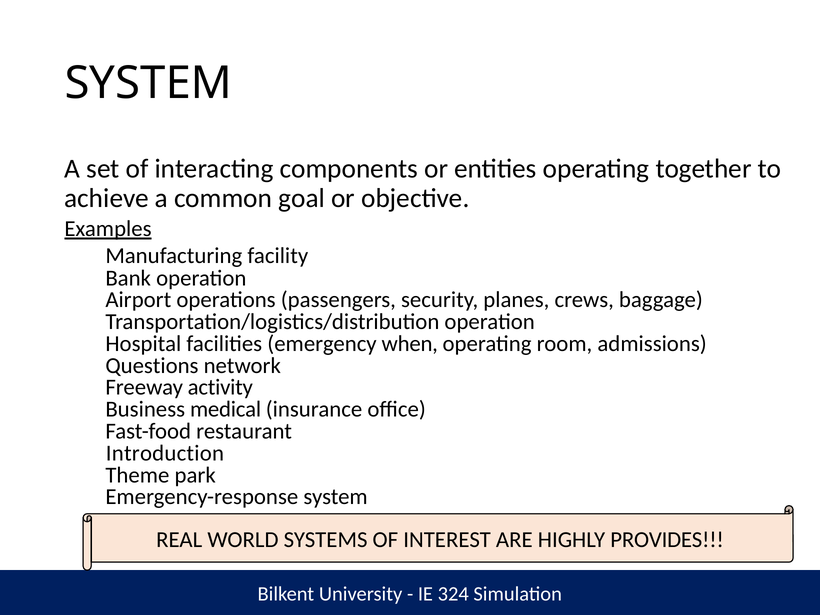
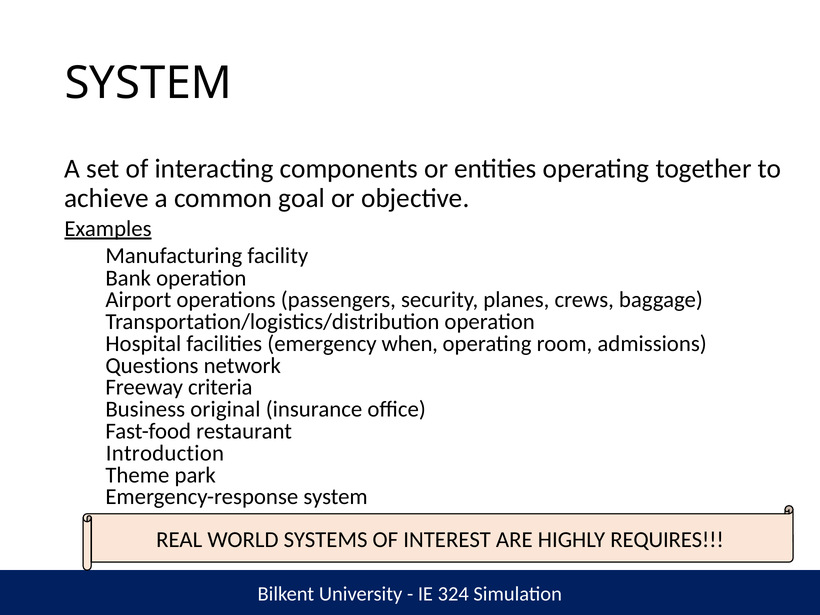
activity: activity -> criteria
medical: medical -> original
PROVIDES: PROVIDES -> REQUIRES
